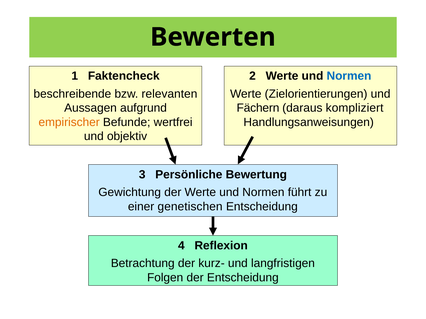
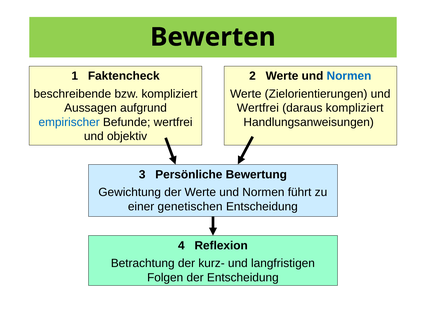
bzw relevanten: relevanten -> kompliziert
Fächern at (258, 108): Fächern -> Wertfrei
empirischer colour: orange -> blue
